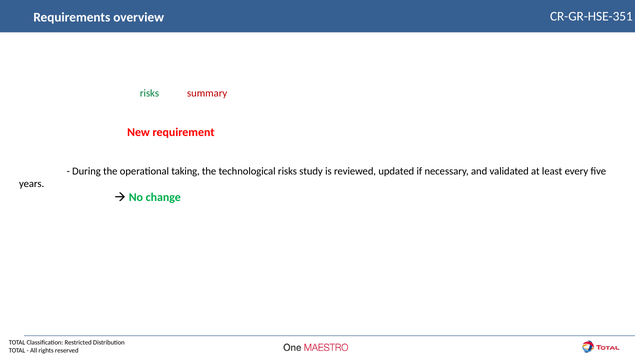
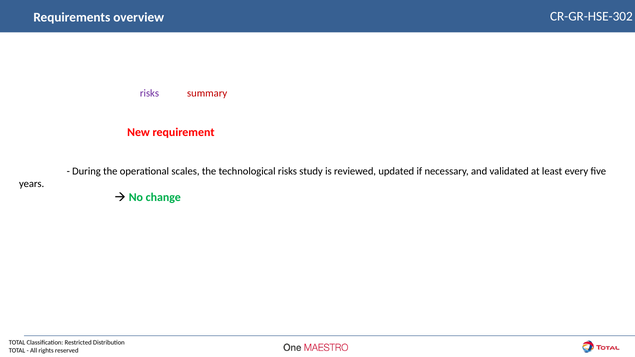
CR-GR-HSE-351: CR-GR-HSE-351 -> CR-GR-HSE-302
risks at (149, 93) colour: green -> purple
taking: taking -> scales
